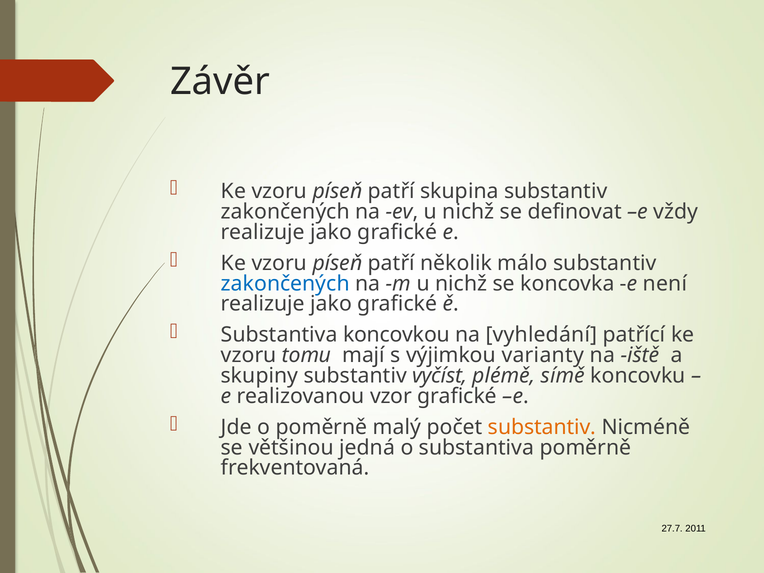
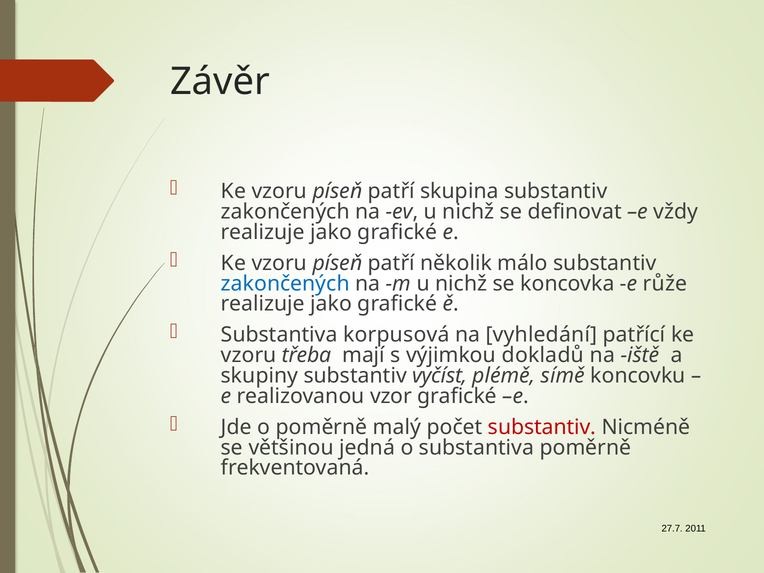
není: není -> růže
koncovkou: koncovkou -> korpusová
tomu: tomu -> třeba
varianty: varianty -> dokladů
substantiv at (542, 427) colour: orange -> red
